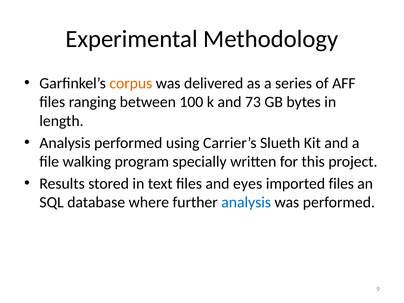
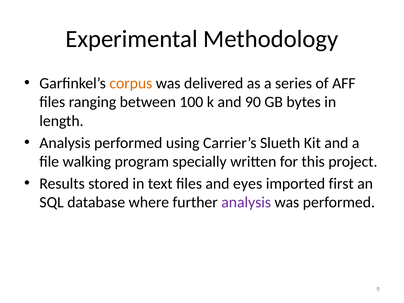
73: 73 -> 90
imported files: files -> first
analysis at (246, 202) colour: blue -> purple
